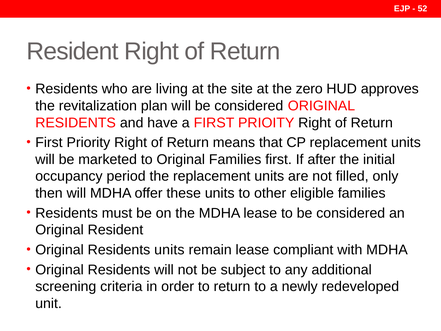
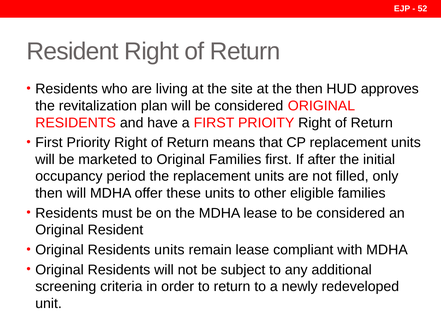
the zero: zero -> then
